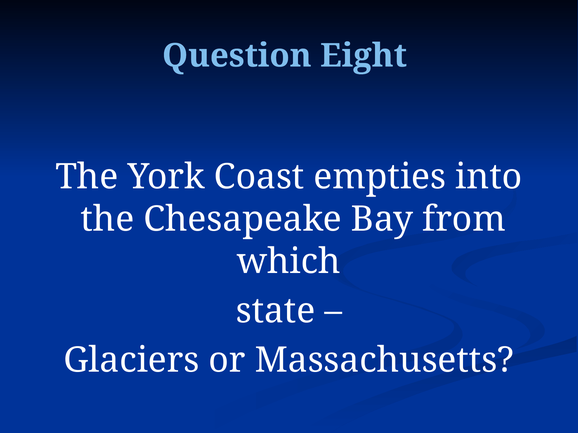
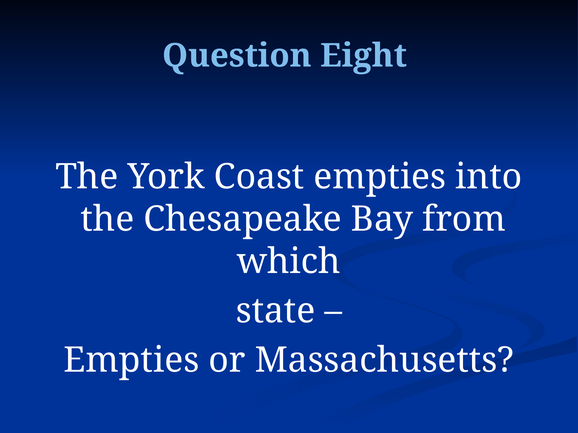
Glaciers at (131, 361): Glaciers -> Empties
